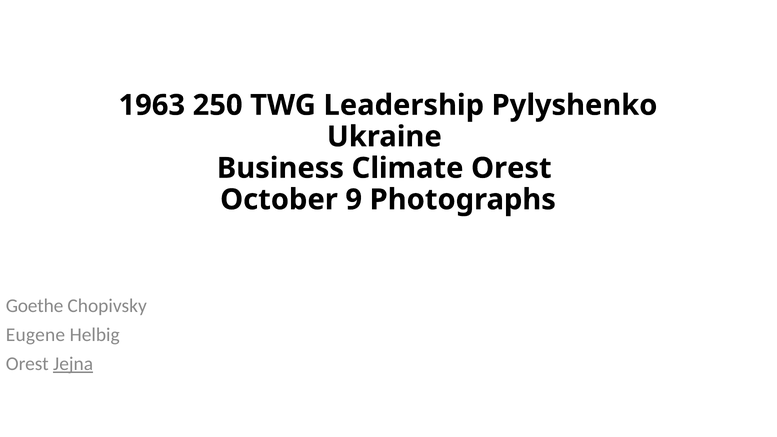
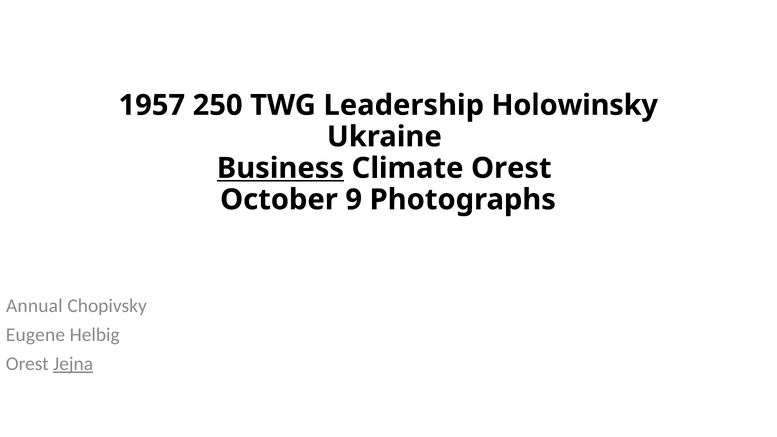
1963: 1963 -> 1957
Pylyshenko: Pylyshenko -> Holowinsky
Business underline: none -> present
Goethe: Goethe -> Annual
